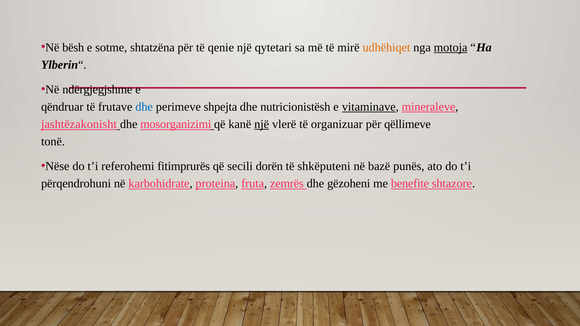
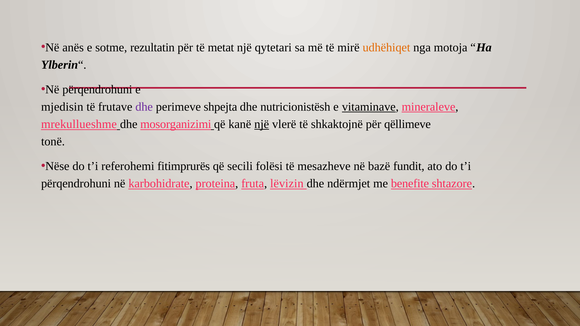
bësh: bësh -> anës
shtatzëna: shtatzëna -> rezultatin
qenie: qenie -> metat
motoja underline: present -> none
Në ndërgjegjshme: ndërgjegjshme -> përqendrohuni
qëndruar: qëndruar -> mjedisin
dhe at (144, 107) colour: blue -> purple
jashtëzakonisht: jashtëzakonisht -> mrekullueshme
organizuar: organizuar -> shkaktojnë
dorën: dorën -> folësi
shkëputeni: shkëputeni -> mesazheve
punës: punës -> fundit
zemrës: zemrës -> lëvizin
gëzoheni: gëzoheni -> ndërmjet
